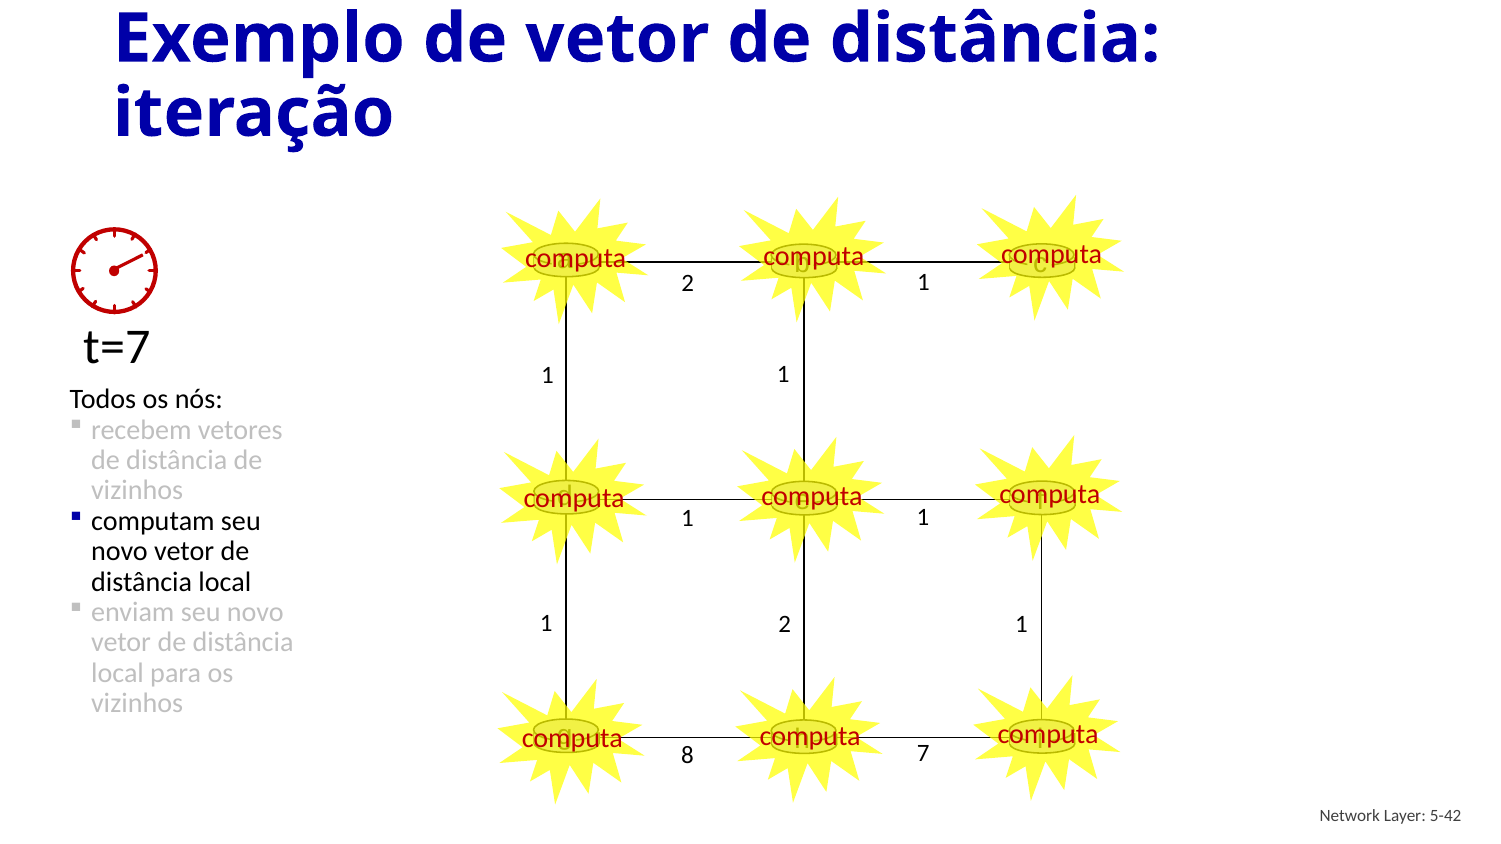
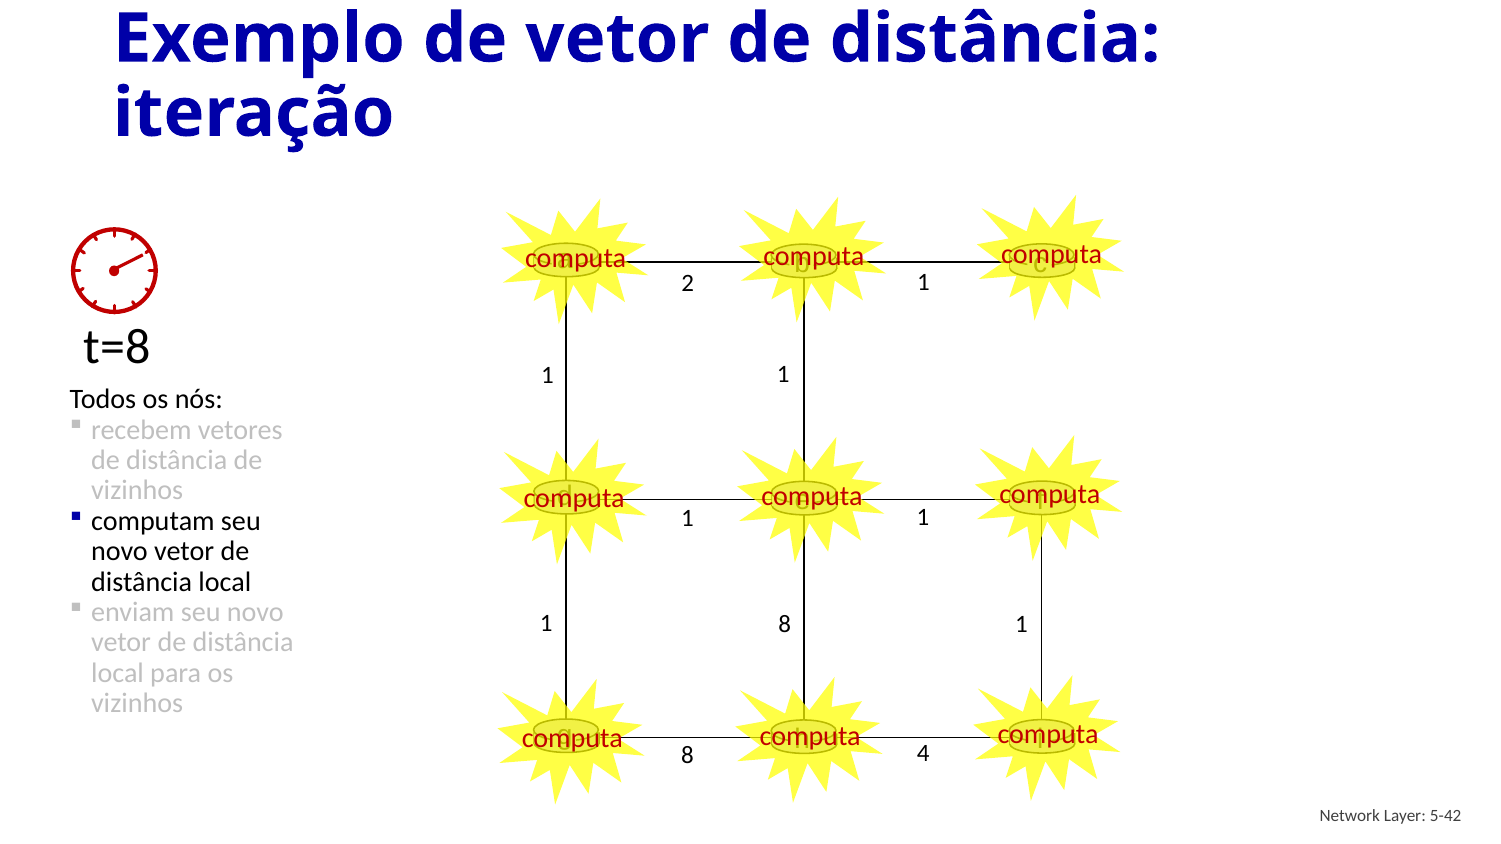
t=7: t=7 -> t=8
2 at (785, 624): 2 -> 8
7: 7 -> 4
